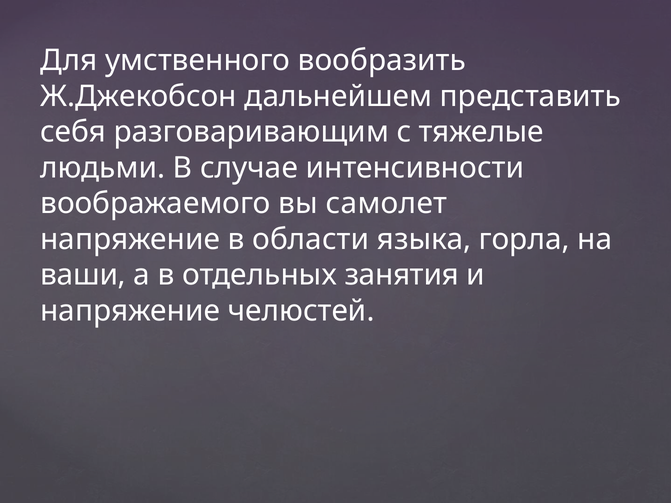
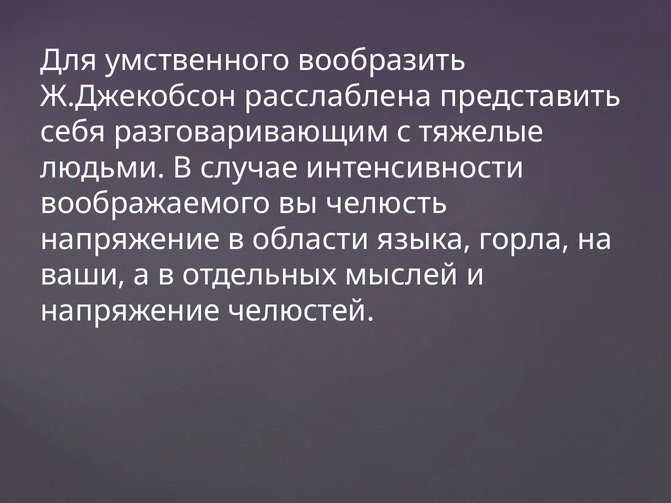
дальнейшем: дальнейшем -> расслаблена
самолет: самолет -> челюсть
занятия: занятия -> мыслей
